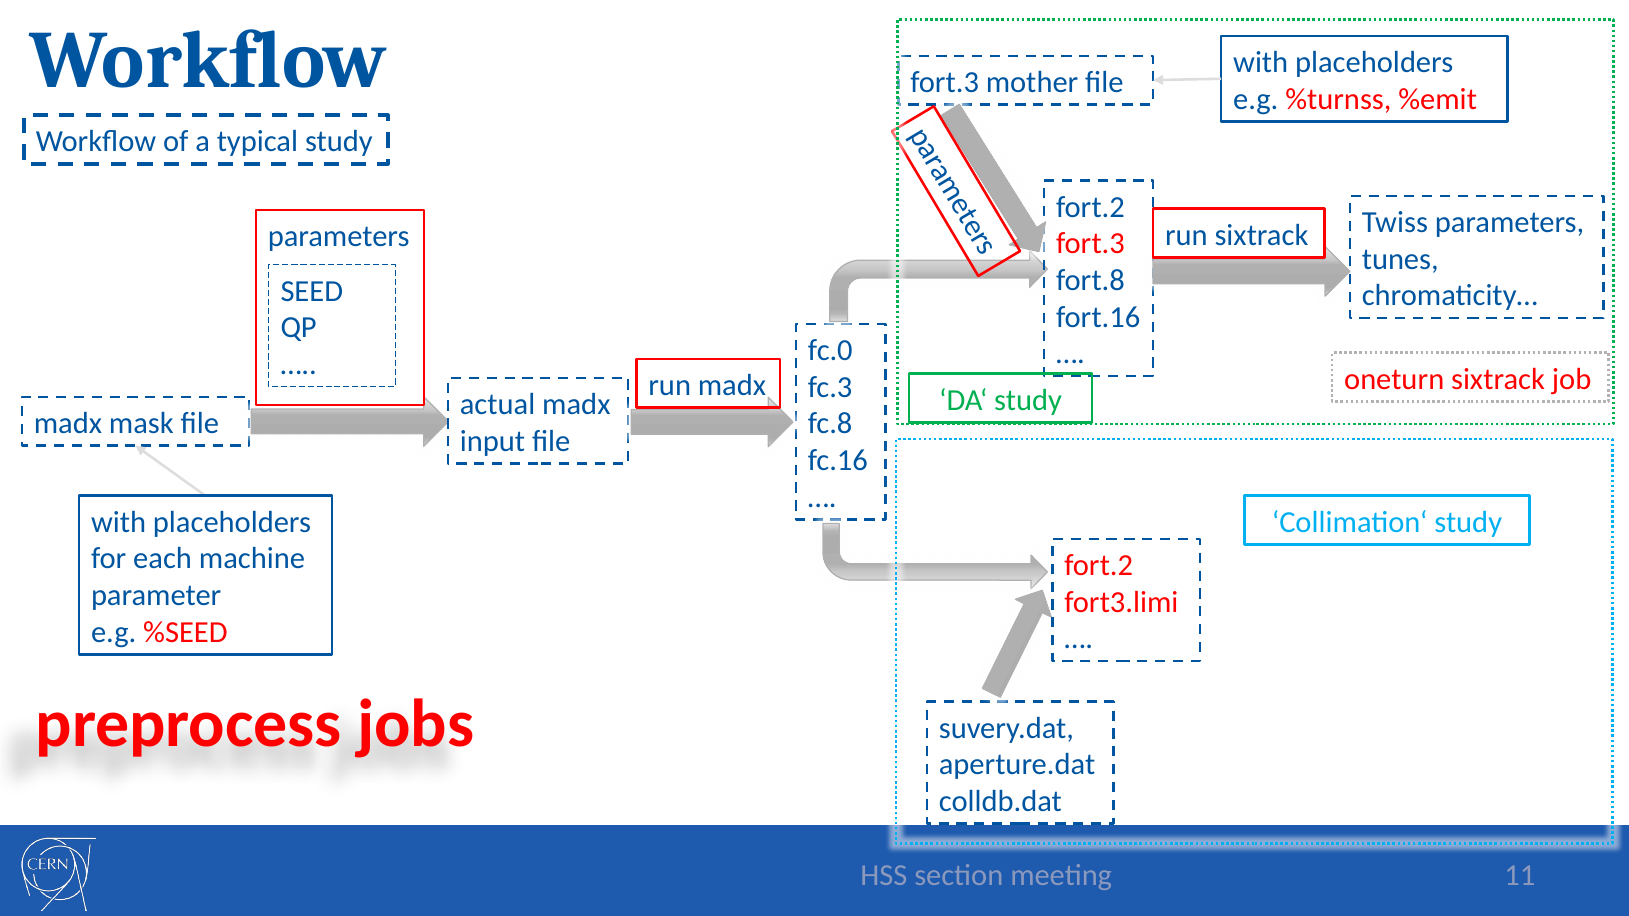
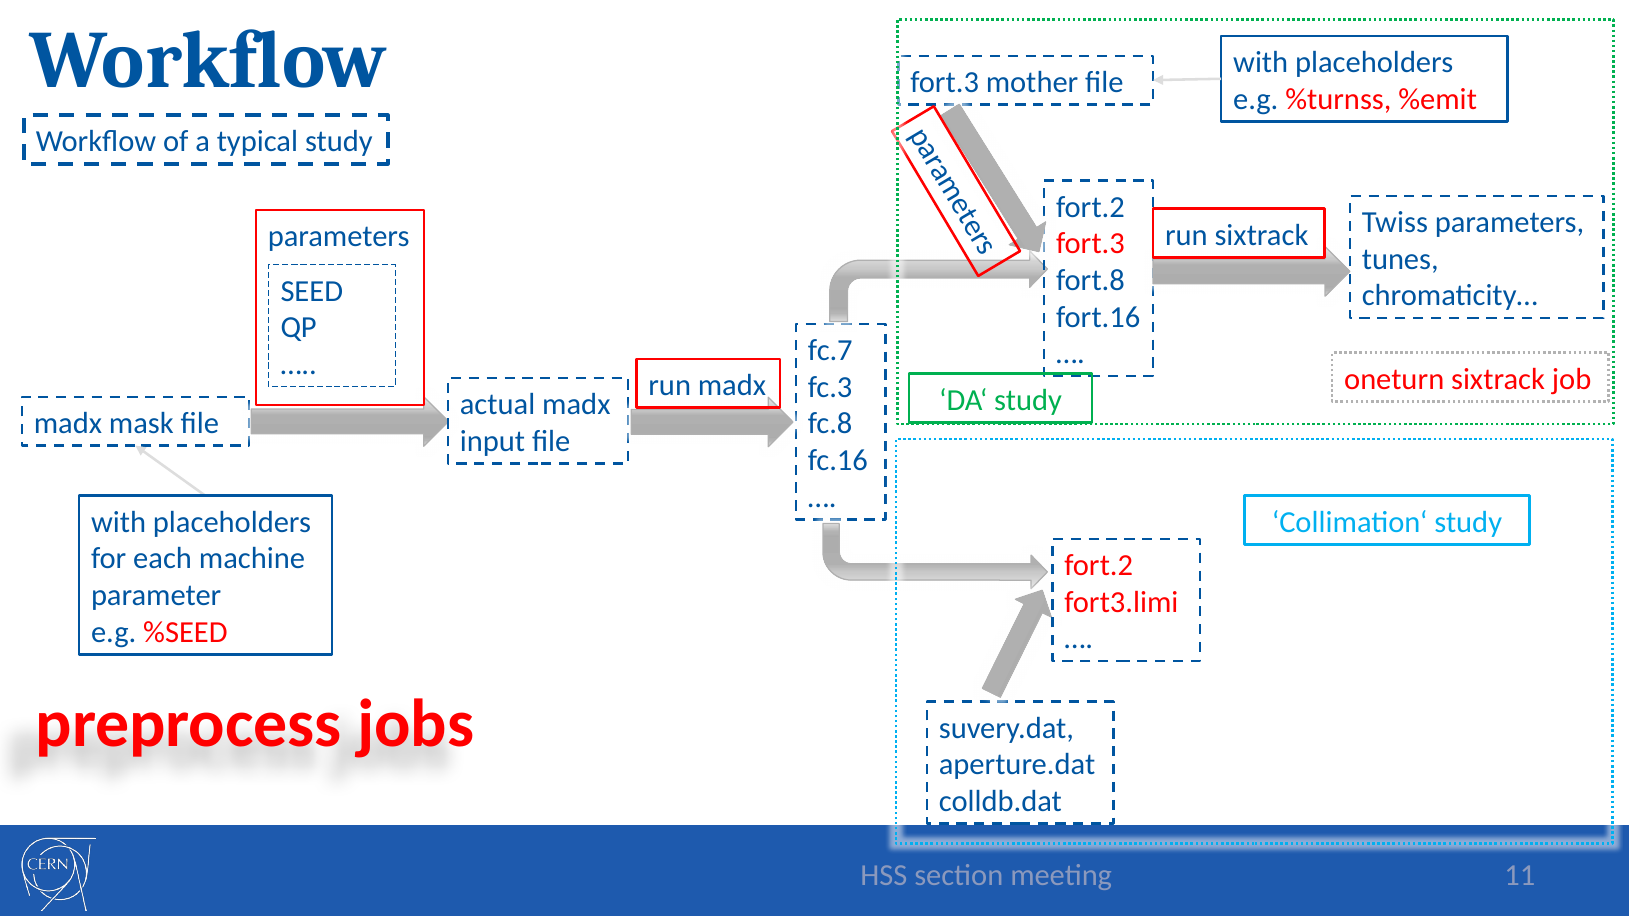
fc.0: fc.0 -> fc.7
